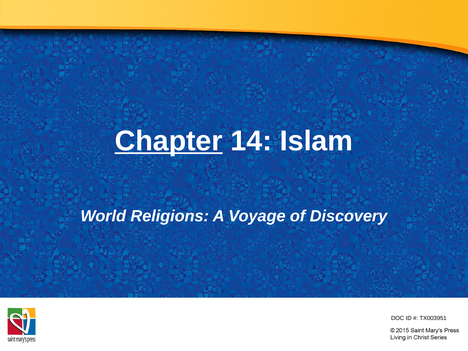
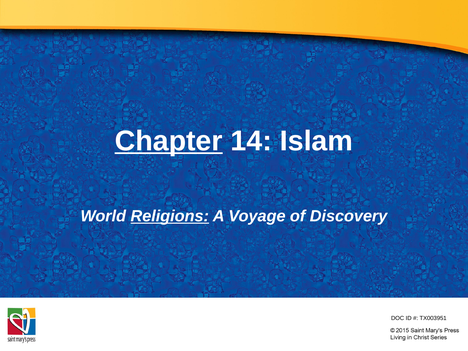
Religions underline: none -> present
